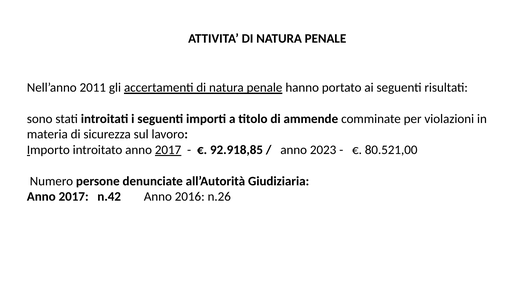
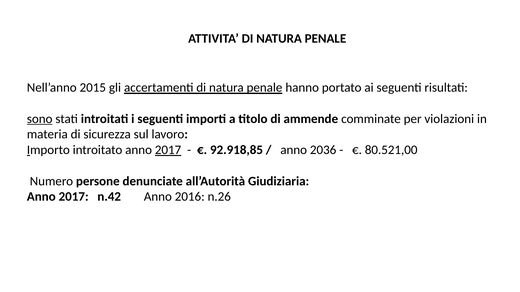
2011: 2011 -> 2015
sono underline: none -> present
2023: 2023 -> 2036
